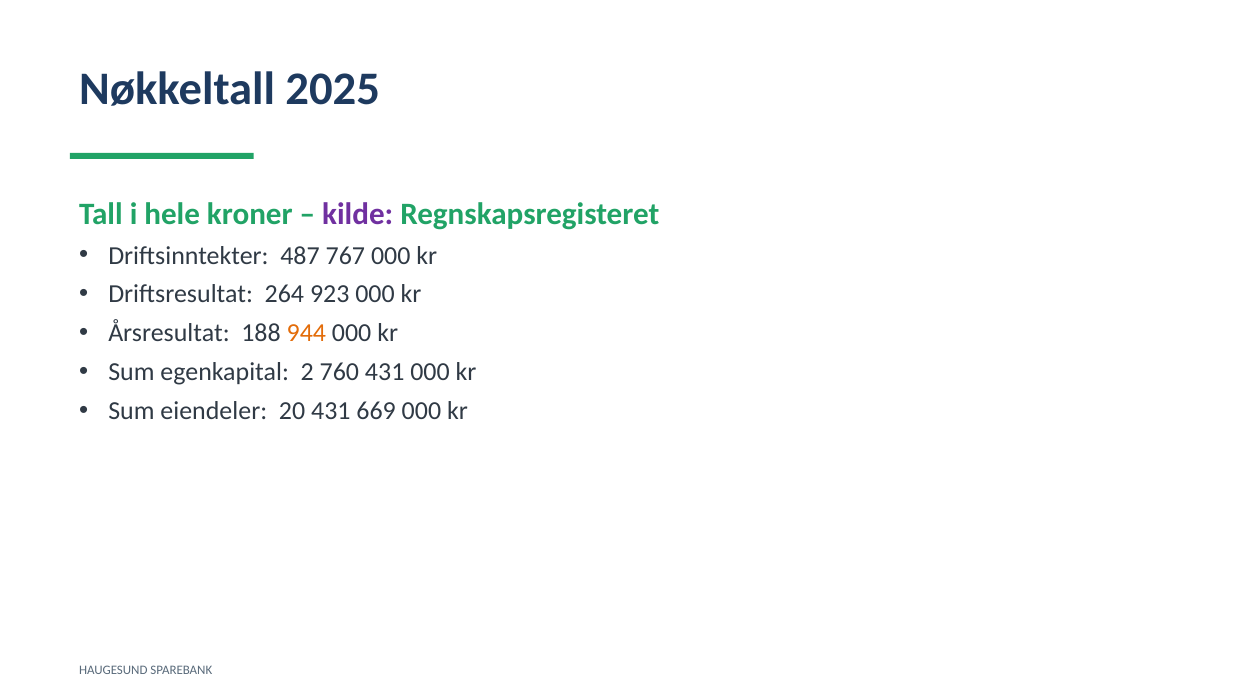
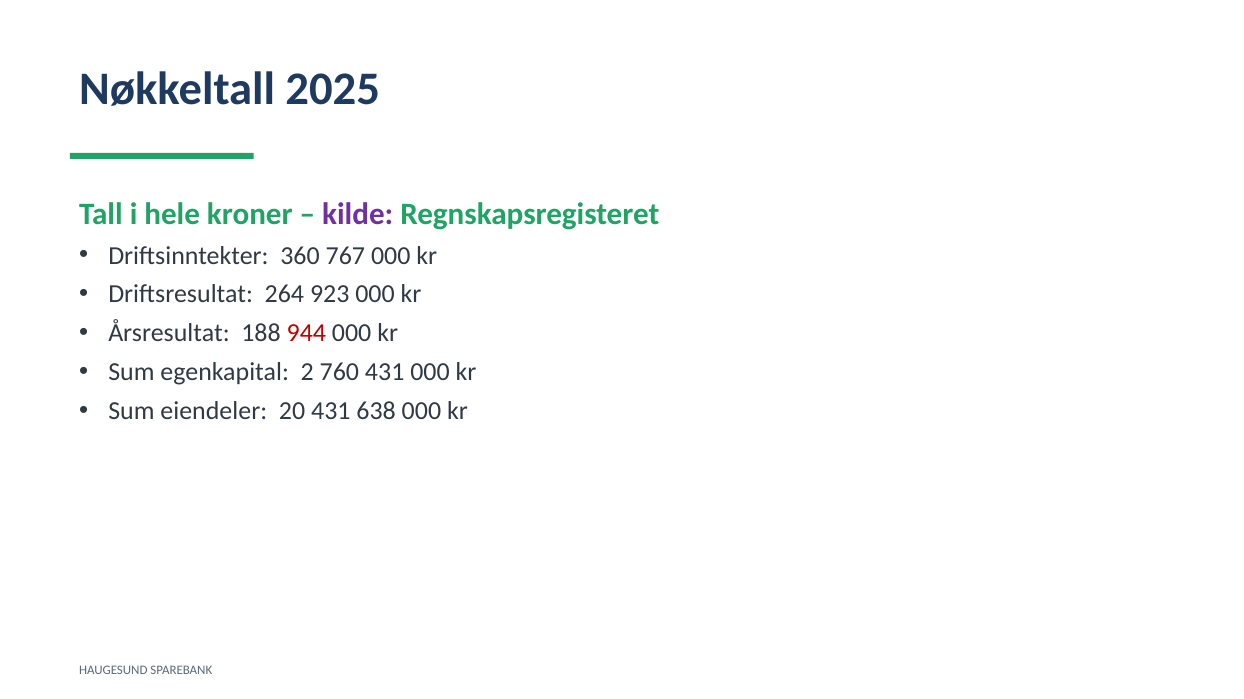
487: 487 -> 360
944 colour: orange -> red
669: 669 -> 638
